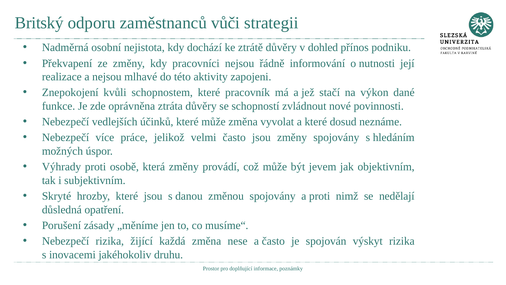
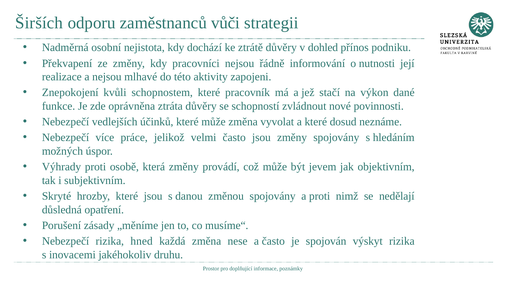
Britský: Britský -> Širších
žijící: žijící -> hned
